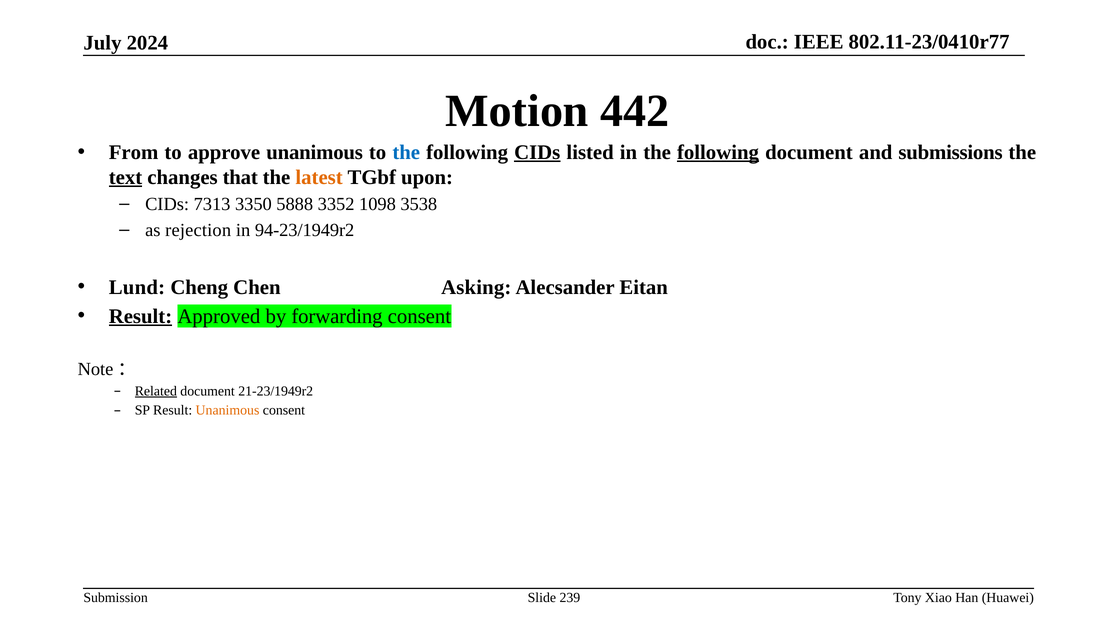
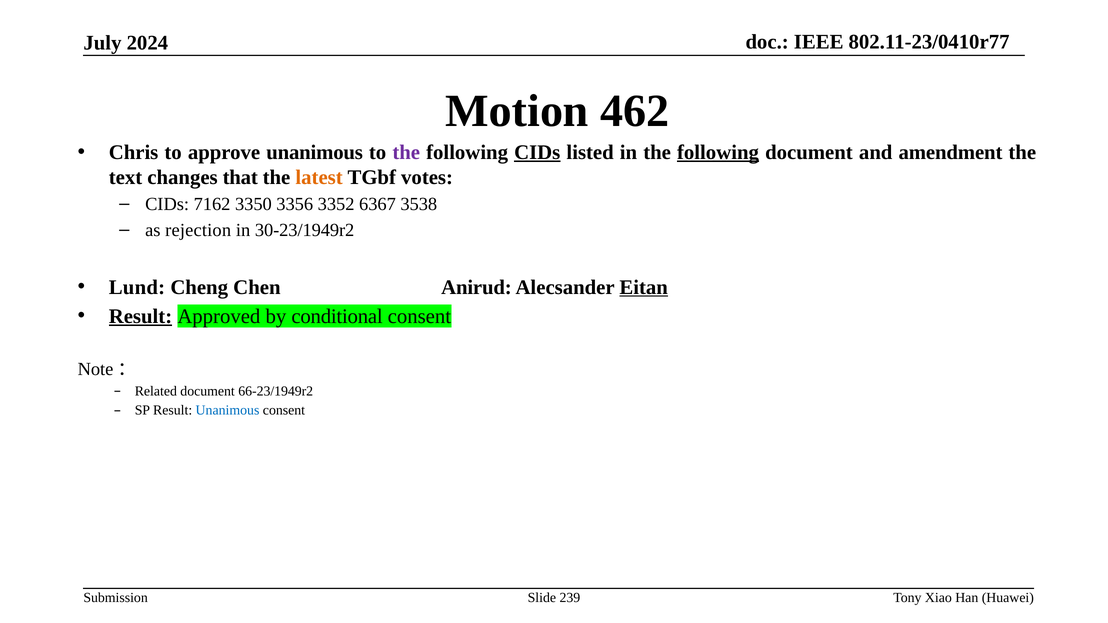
442: 442 -> 462
From: From -> Chris
the at (406, 152) colour: blue -> purple
submissions: submissions -> amendment
text underline: present -> none
upon: upon -> votes
7313: 7313 -> 7162
5888: 5888 -> 3356
1098: 1098 -> 6367
94-23/1949r2: 94-23/1949r2 -> 30-23/1949r2
Asking: Asking -> Anirud
Eitan underline: none -> present
forwarding: forwarding -> conditional
Related underline: present -> none
21-23/1949r2: 21-23/1949r2 -> 66-23/1949r2
Unanimous at (228, 411) colour: orange -> blue
